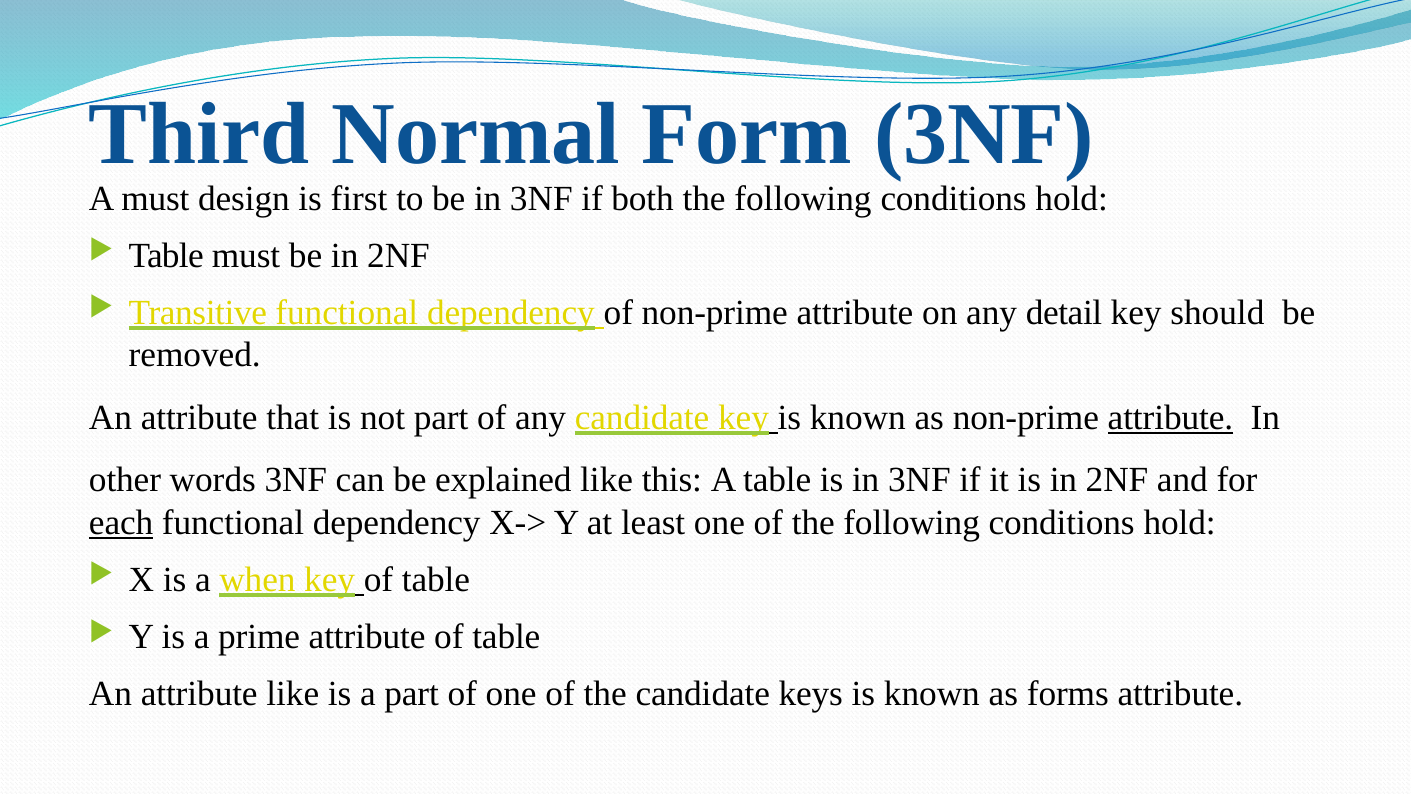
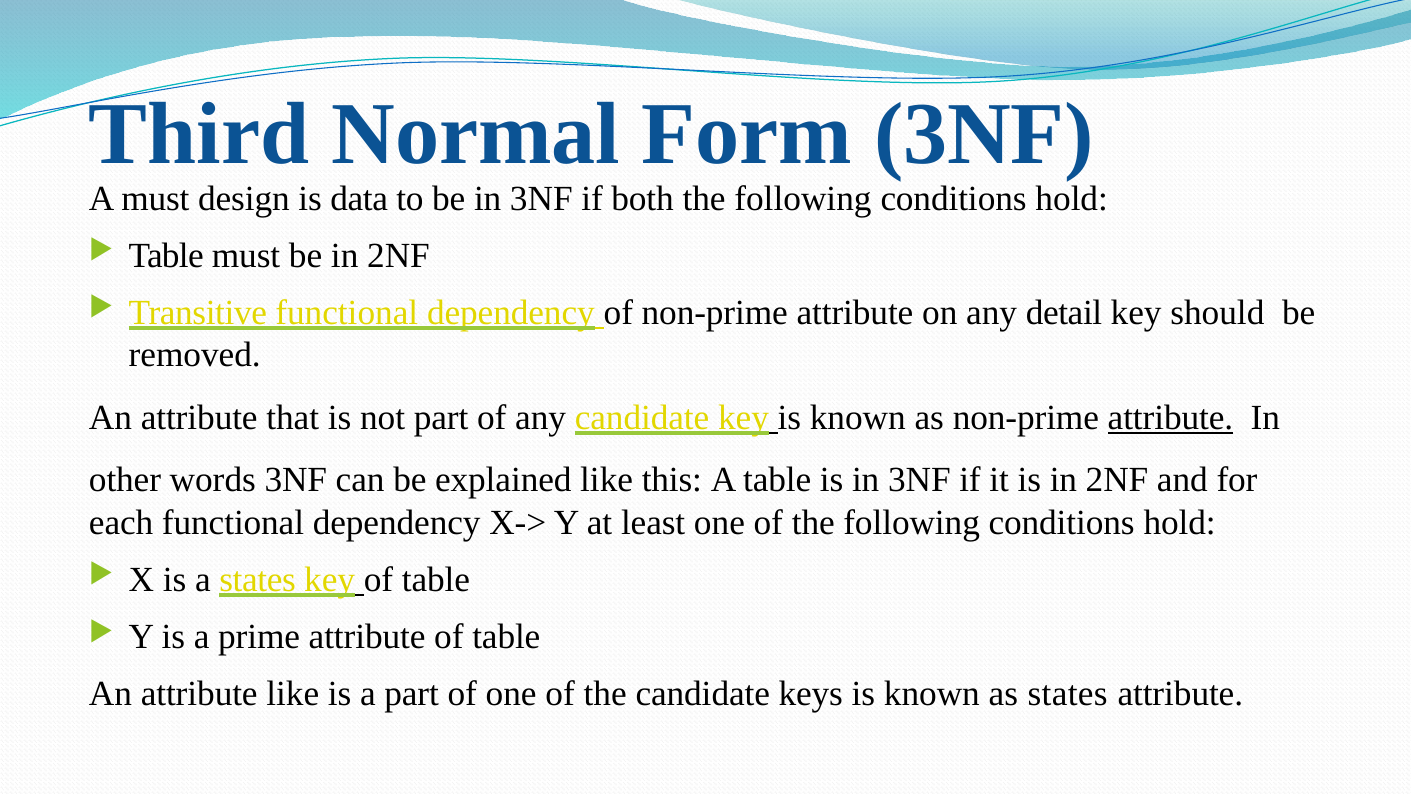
first: first -> data
each underline: present -> none
a when: when -> states
as forms: forms -> states
